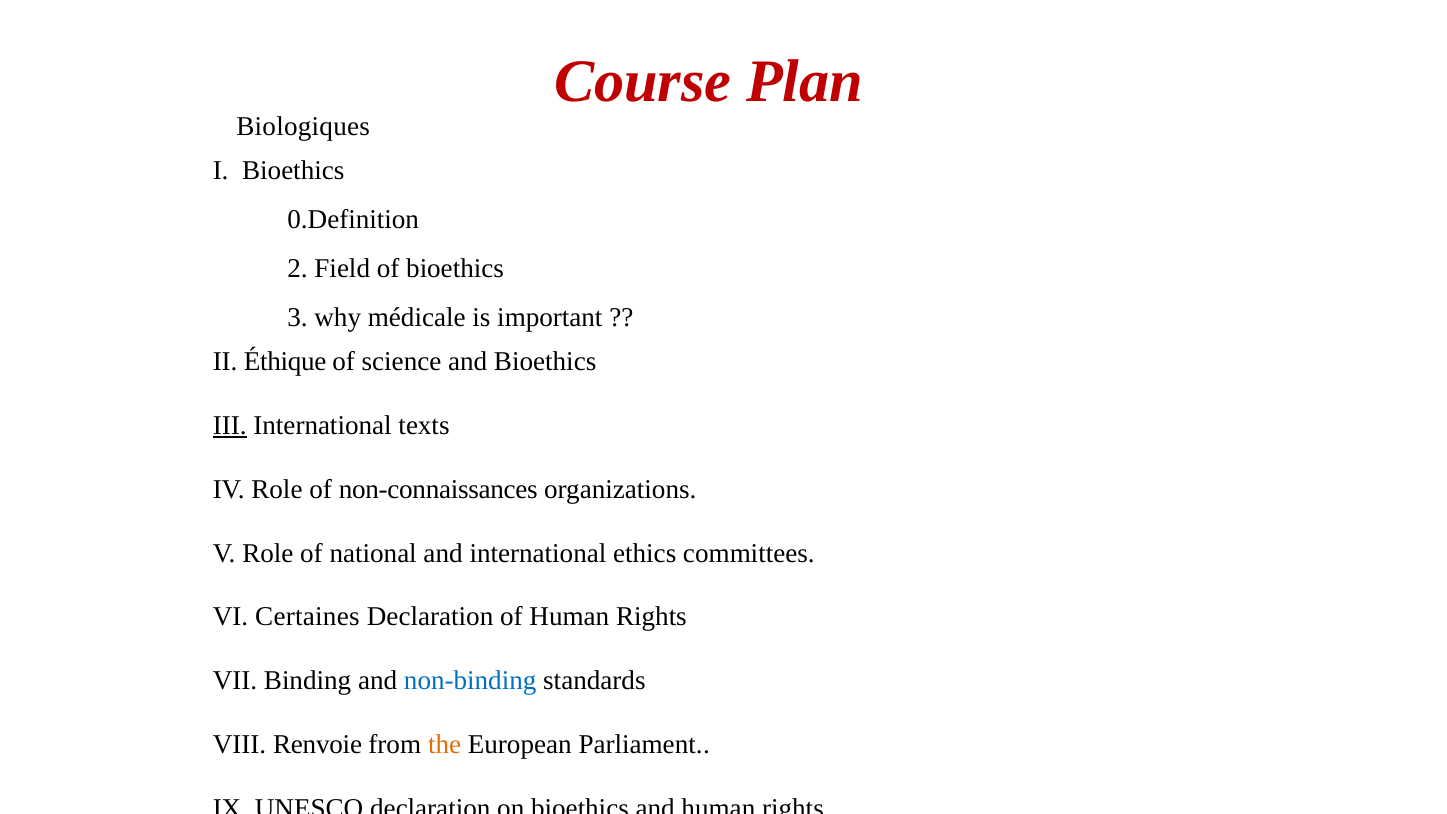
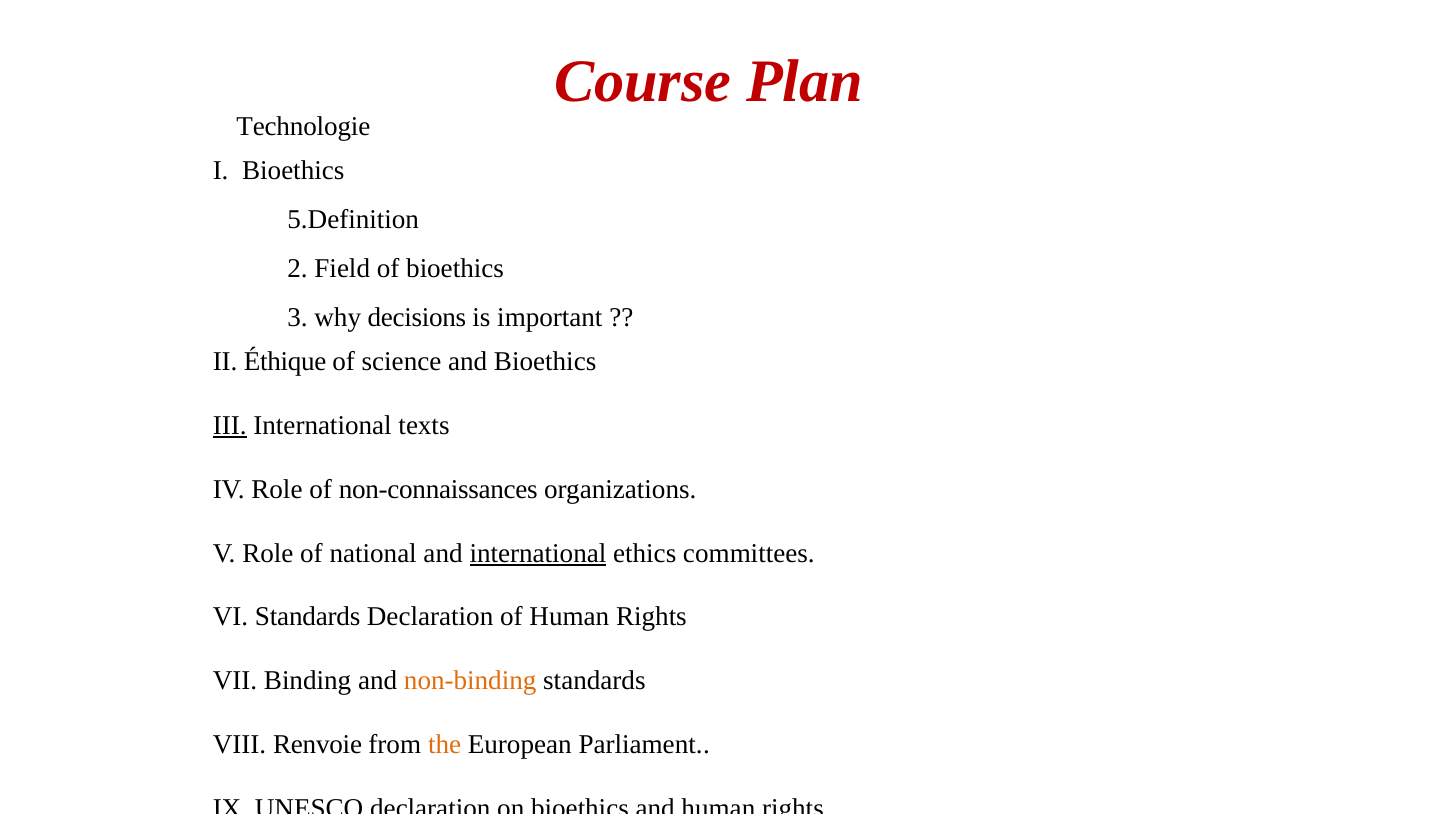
Biologiques: Biologiques -> Technologie
0.Definition: 0.Definition -> 5.Definition
médicale: médicale -> decisions
international at (538, 553) underline: none -> present
VI Certaines: Certaines -> Standards
non-binding colour: blue -> orange
